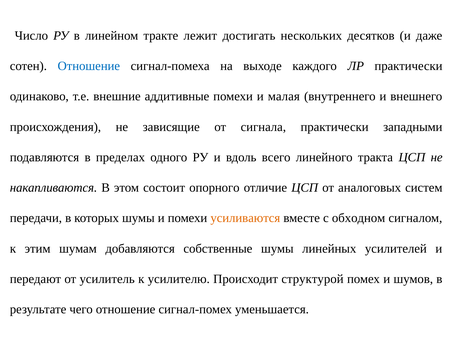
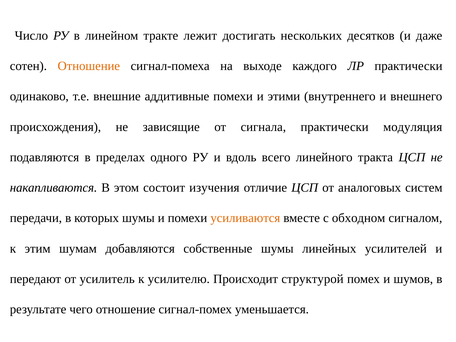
Отношение at (89, 66) colour: blue -> orange
малая: малая -> этими
западными: западными -> модуляция
опорного: опорного -> изучения
